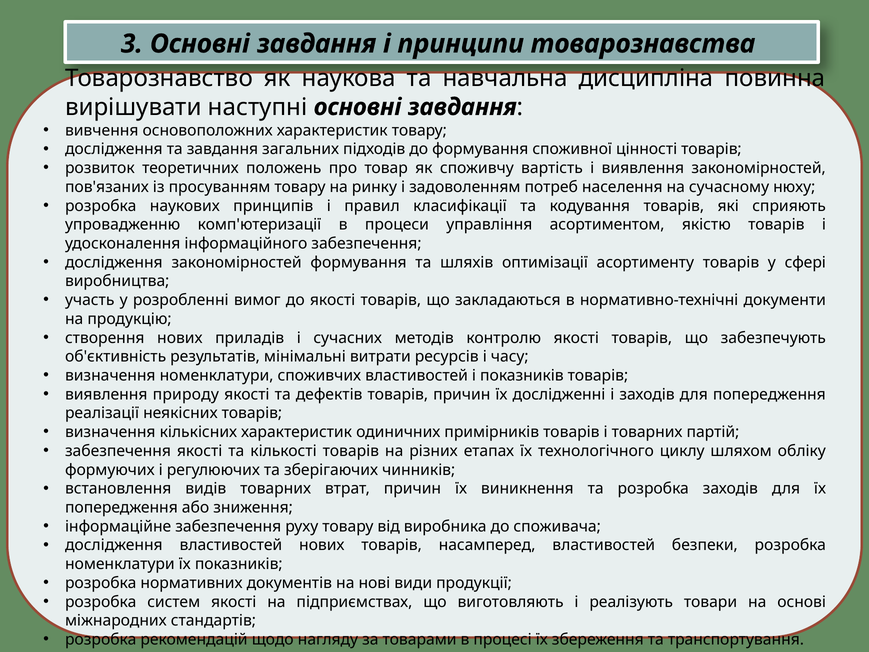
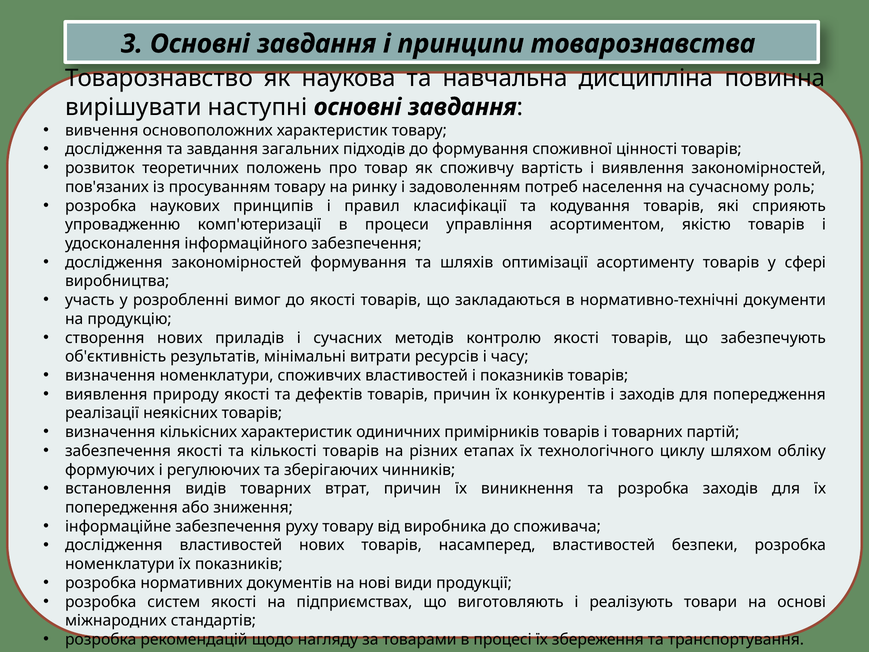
нюху: нюху -> роль
дослідженні: дослідженні -> конкурентів
